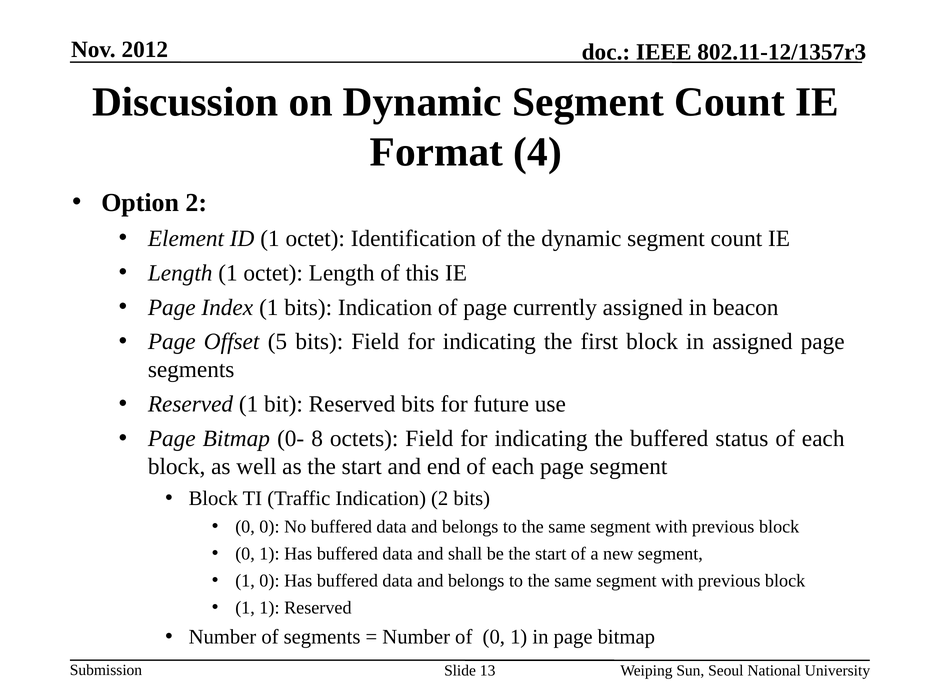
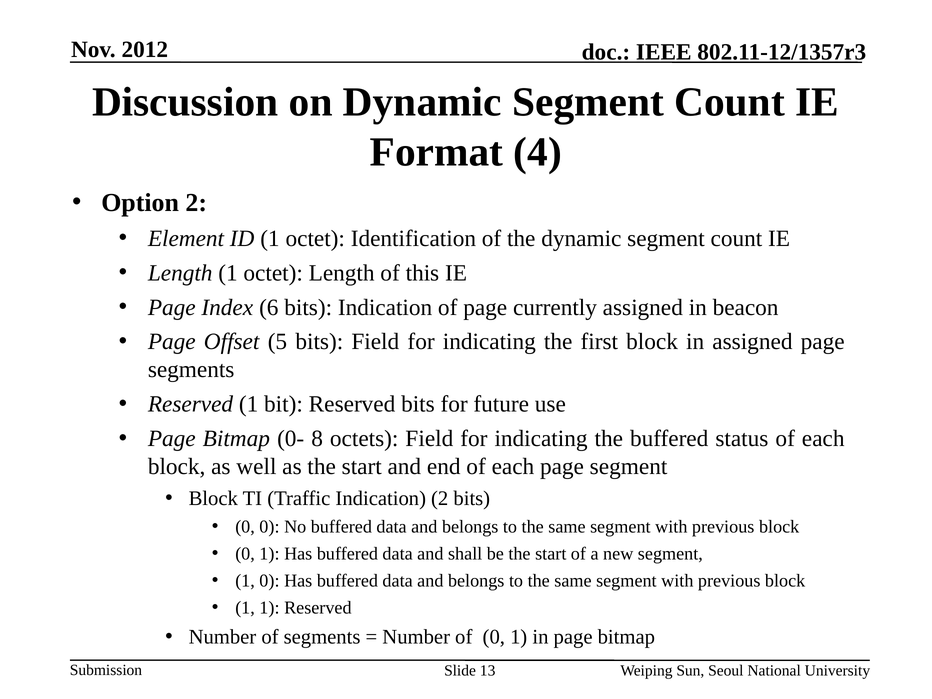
Index 1: 1 -> 6
